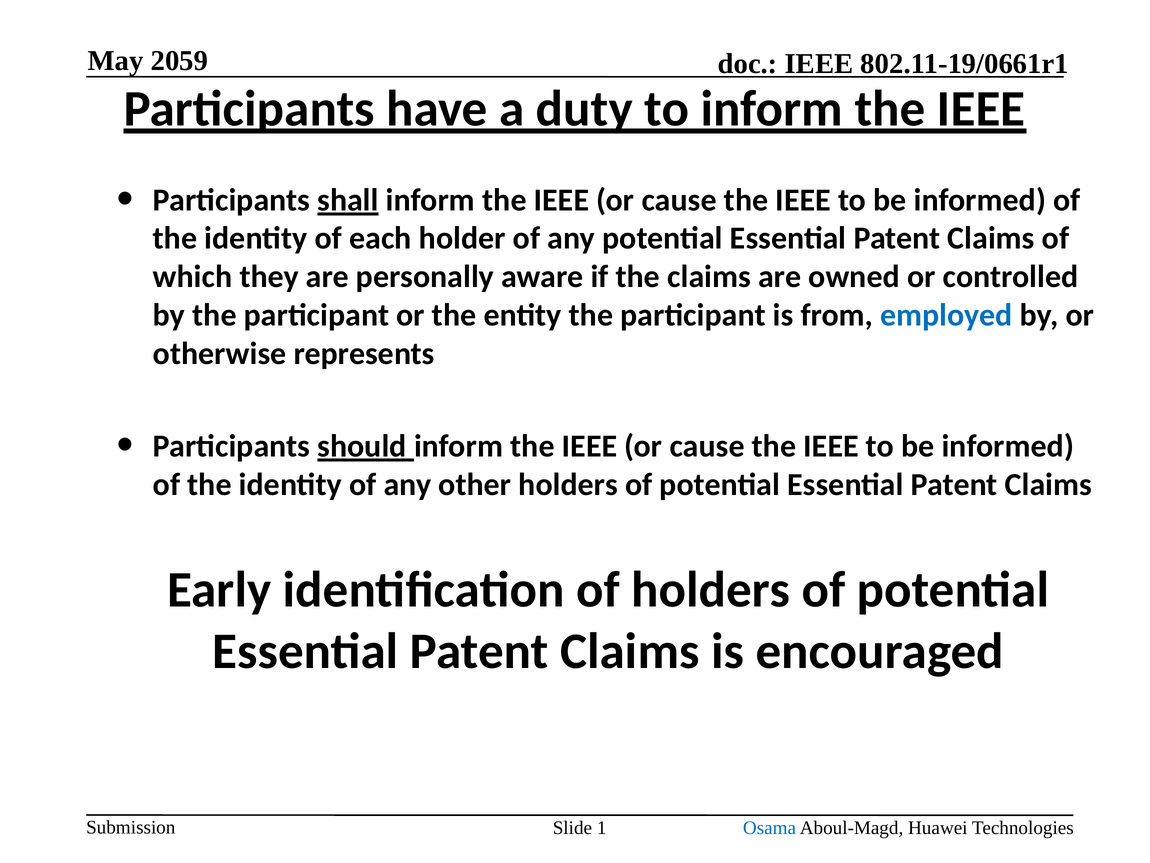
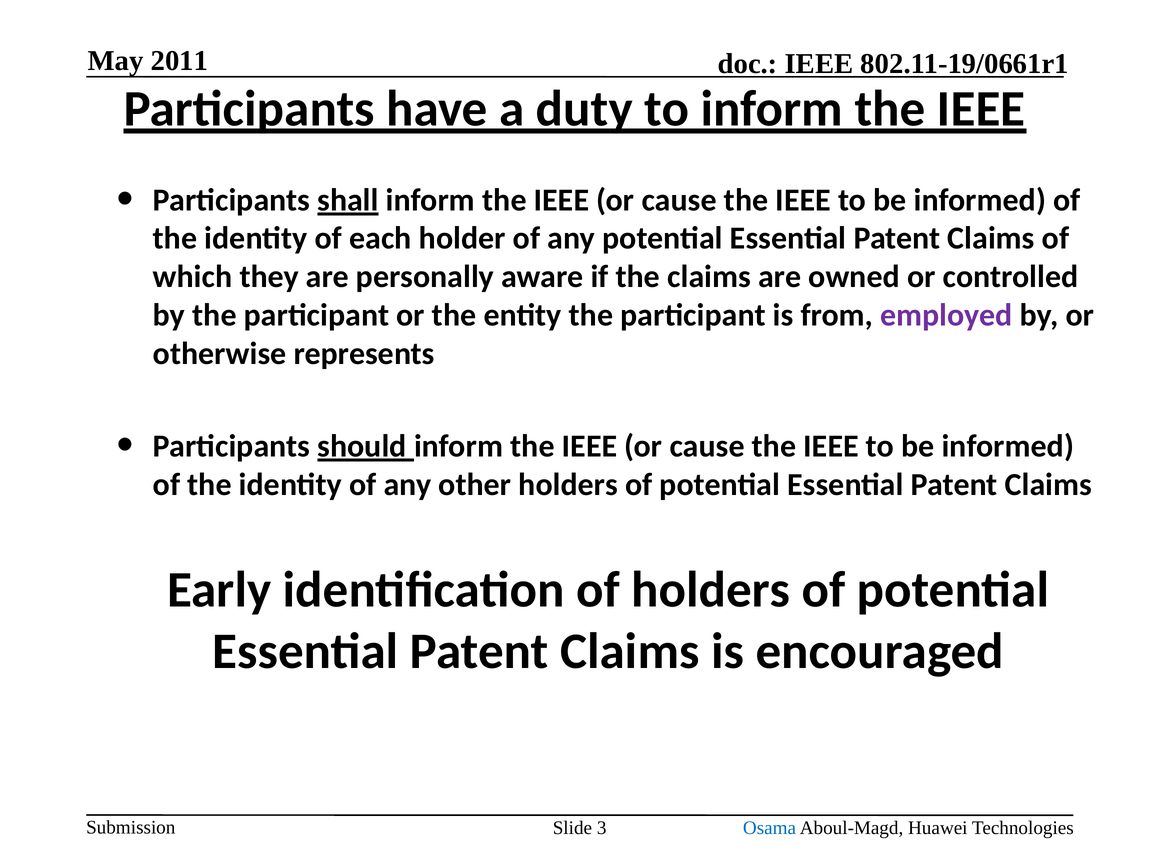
2059: 2059 -> 2011
employed colour: blue -> purple
1: 1 -> 3
